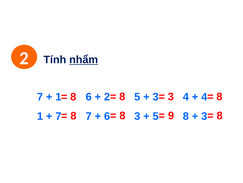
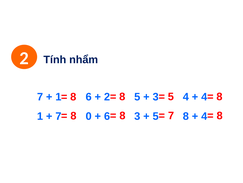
nhẩm underline: present -> none
3 at (171, 96): 3 -> 5
9 at (171, 115): 9 -> 7
7 7: 7 -> 0
3 at (204, 116): 3 -> 4
